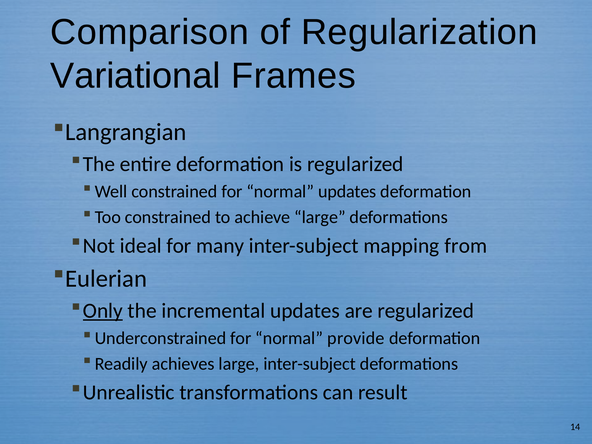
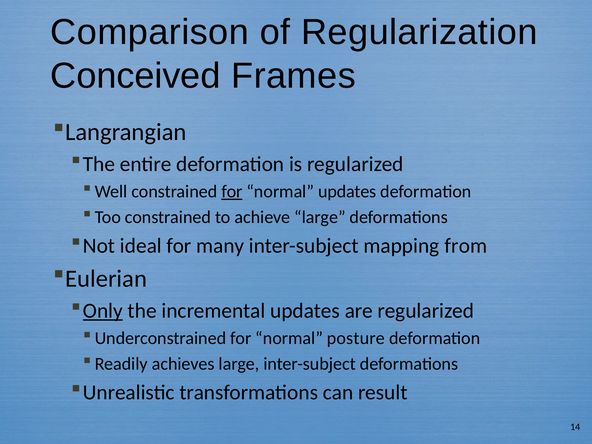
Variational: Variational -> Conceived
for at (232, 192) underline: none -> present
provide: provide -> posture
